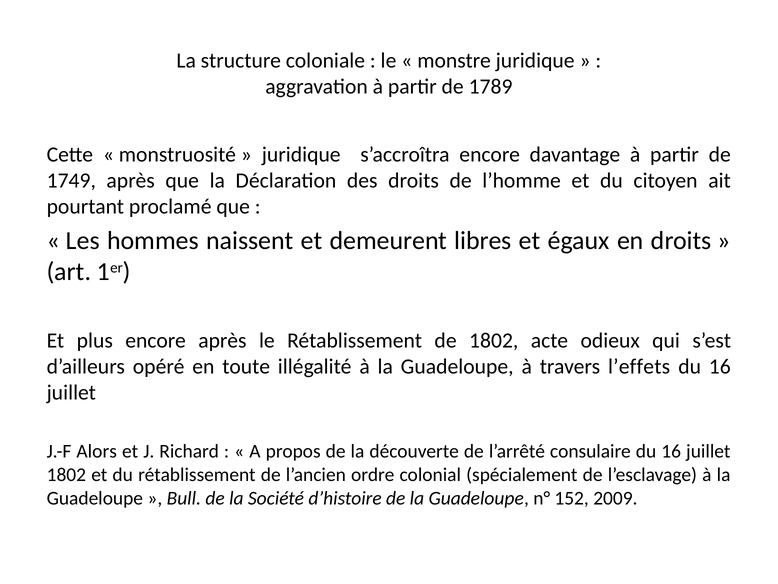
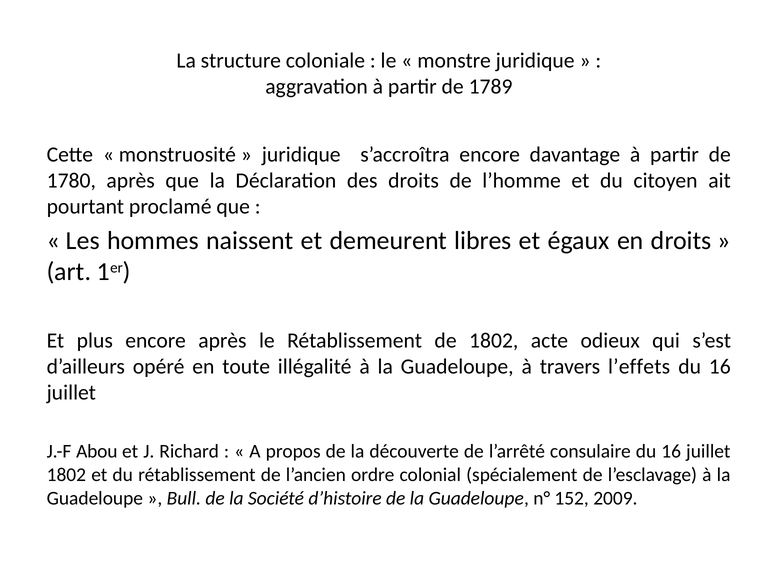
1749: 1749 -> 1780
Alors: Alors -> Abou
